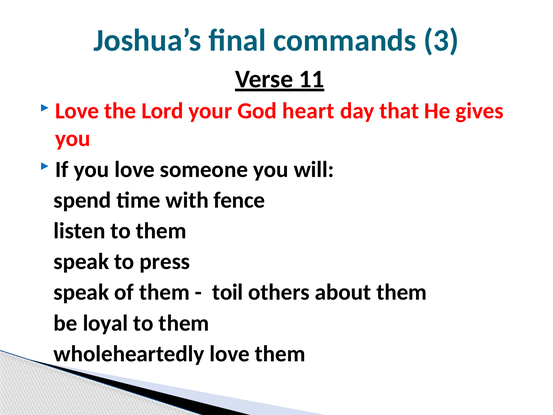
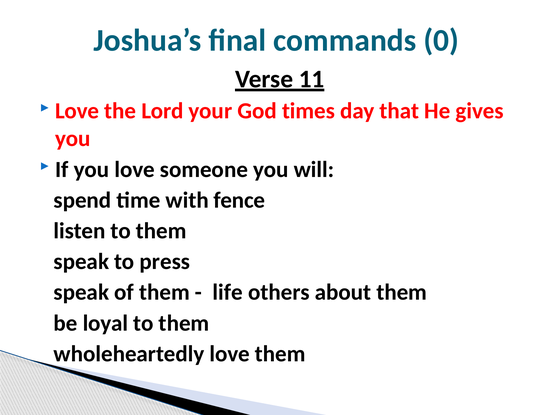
3: 3 -> 0
heart: heart -> times
toil: toil -> life
